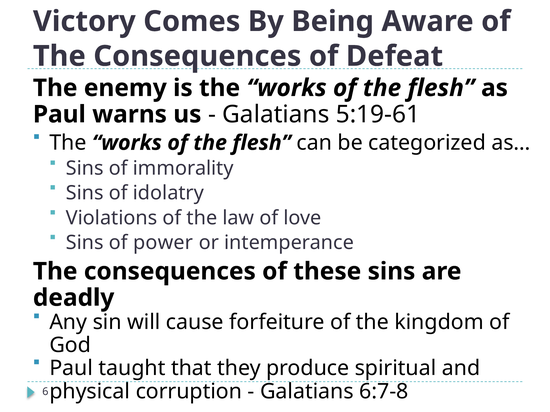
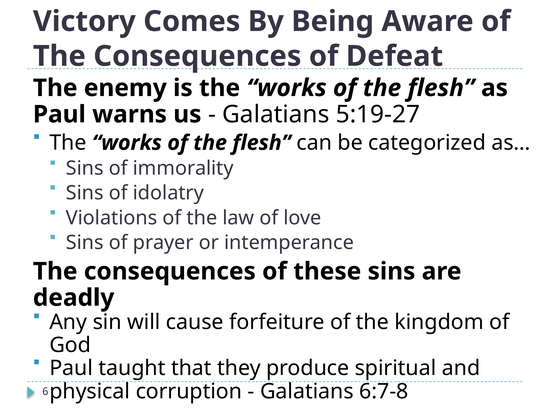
5:19-61: 5:19-61 -> 5:19-27
power: power -> prayer
